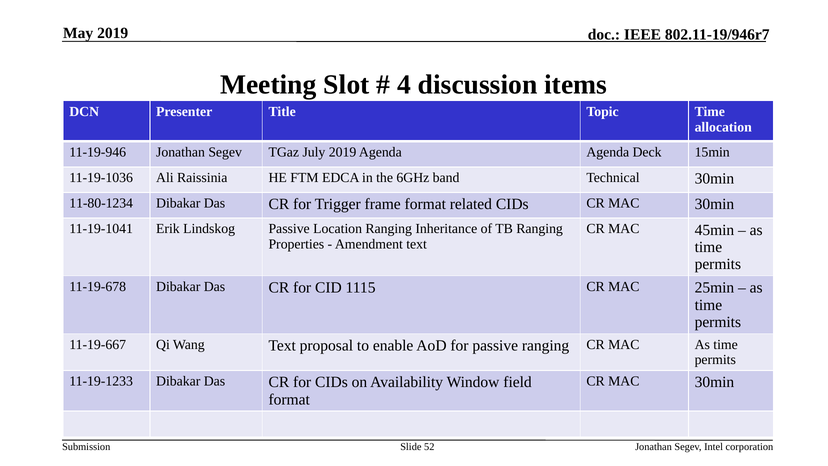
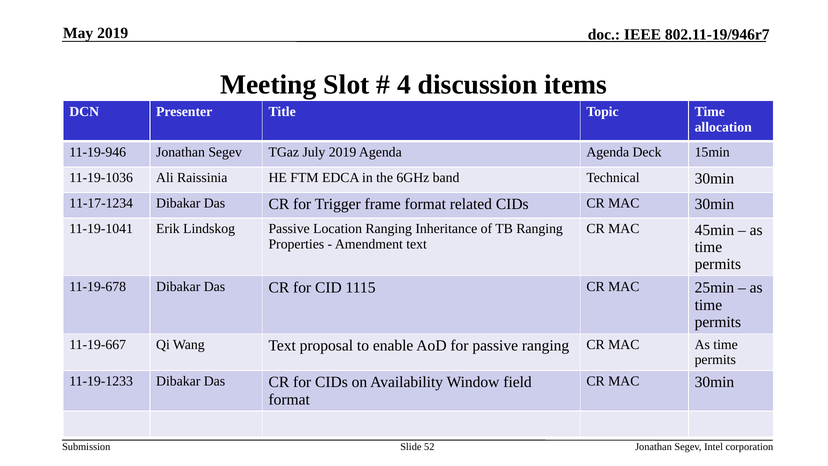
11-80-1234: 11-80-1234 -> 11-17-1234
